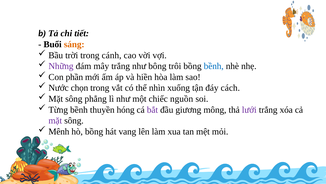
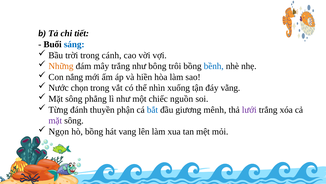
sáng colour: orange -> blue
Những colour: purple -> orange
phần: phần -> nắng
cách: cách -> vằng
Từng bềnh: bềnh -> đánh
hóng: hóng -> phận
bắt colour: purple -> blue
mông: mông -> mênh
Mênh: Mênh -> Ngọn
